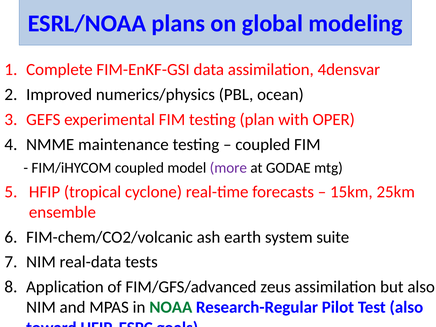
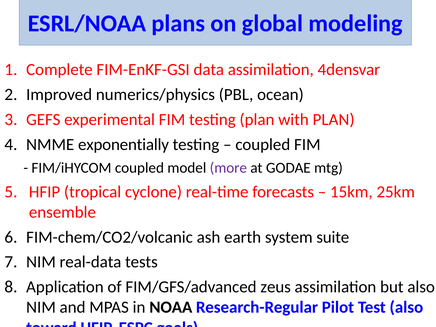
with OPER: OPER -> PLAN
maintenance: maintenance -> exponentially
NOAA colour: green -> black
